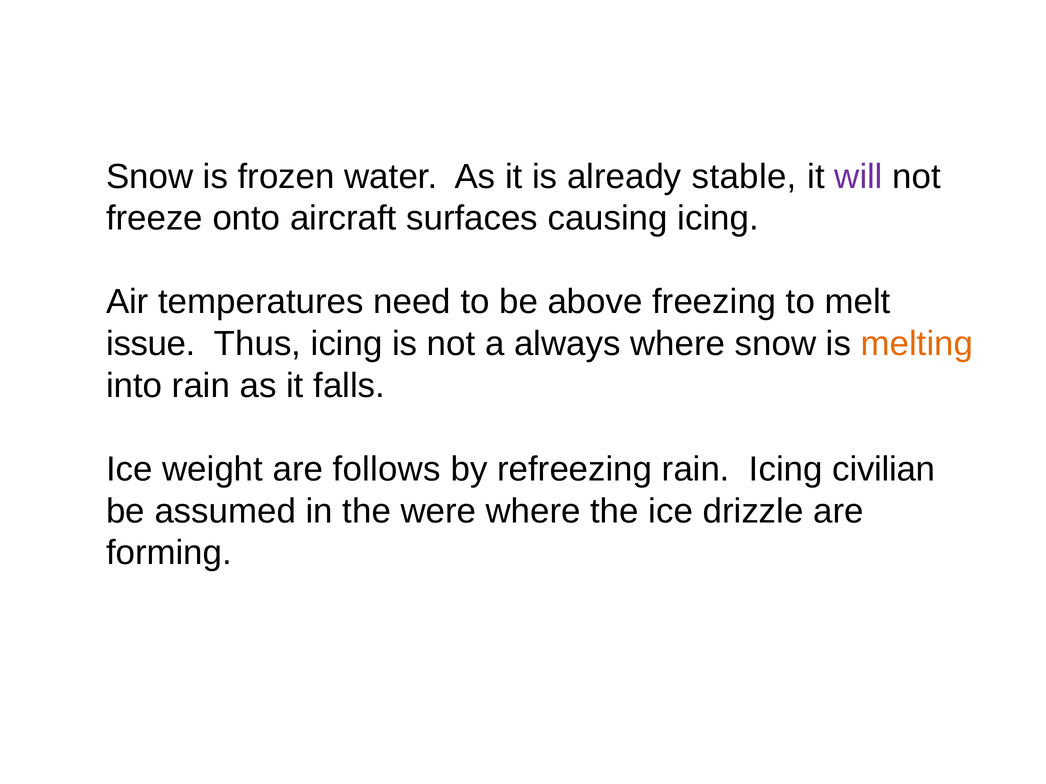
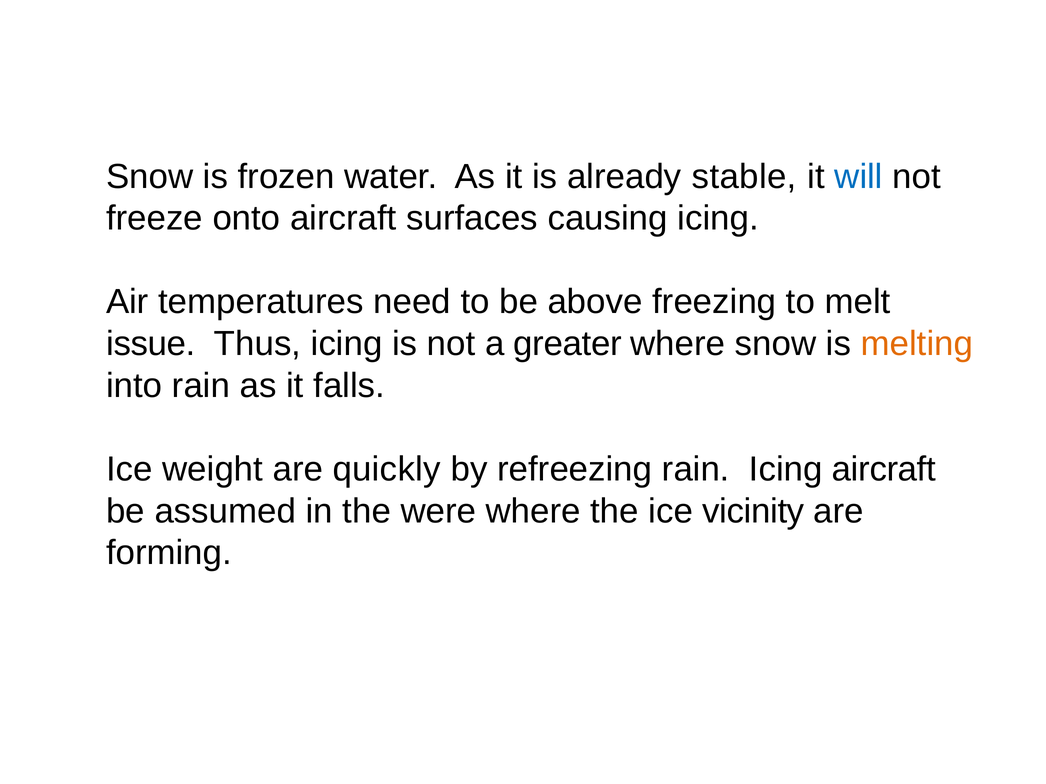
will colour: purple -> blue
always: always -> greater
follows: follows -> quickly
Icing civilian: civilian -> aircraft
drizzle: drizzle -> vicinity
